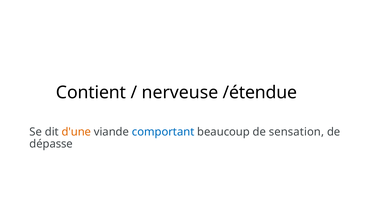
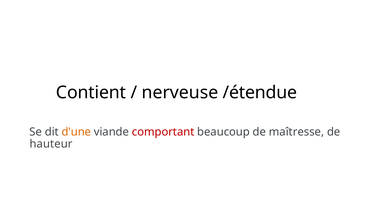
comportant colour: blue -> red
sensation: sensation -> maîtresse
dépasse: dépasse -> hauteur
